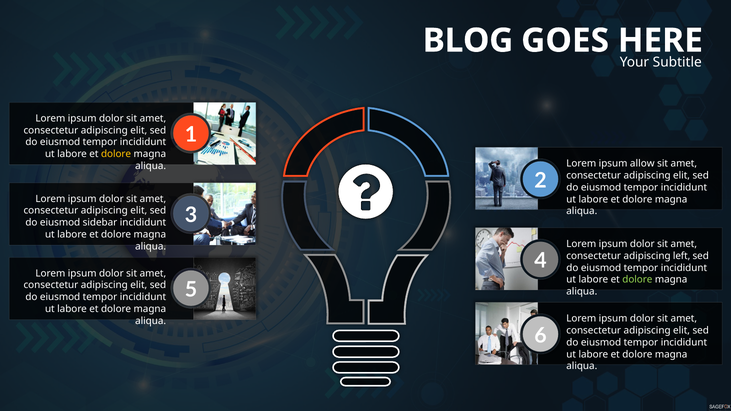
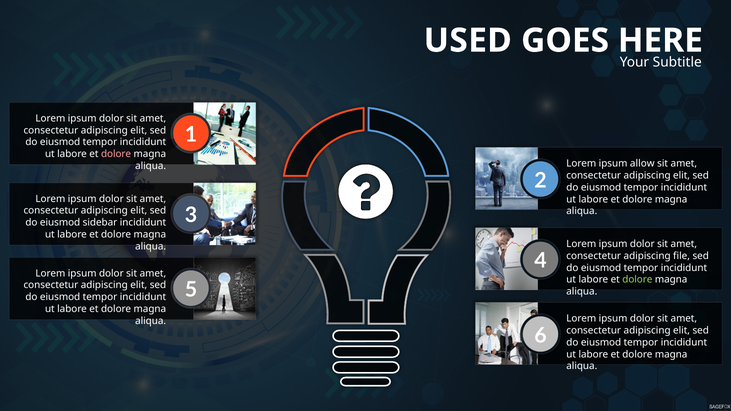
BLOG: BLOG -> USED
dolore at (116, 154) colour: yellow -> pink
left: left -> file
